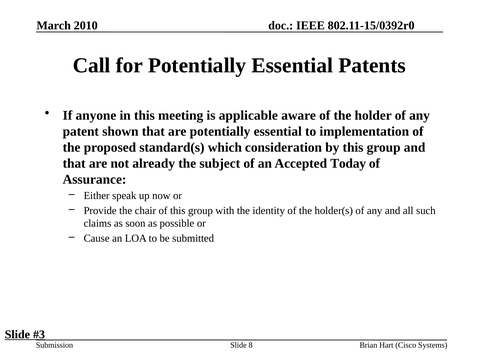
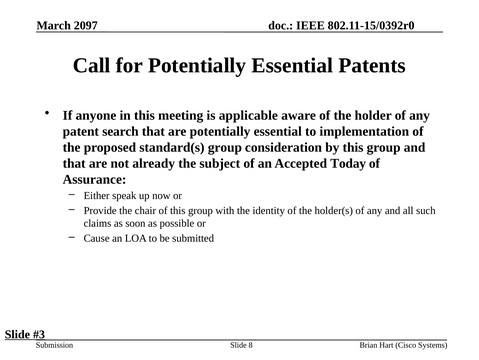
2010: 2010 -> 2097
shown: shown -> search
standard(s which: which -> group
